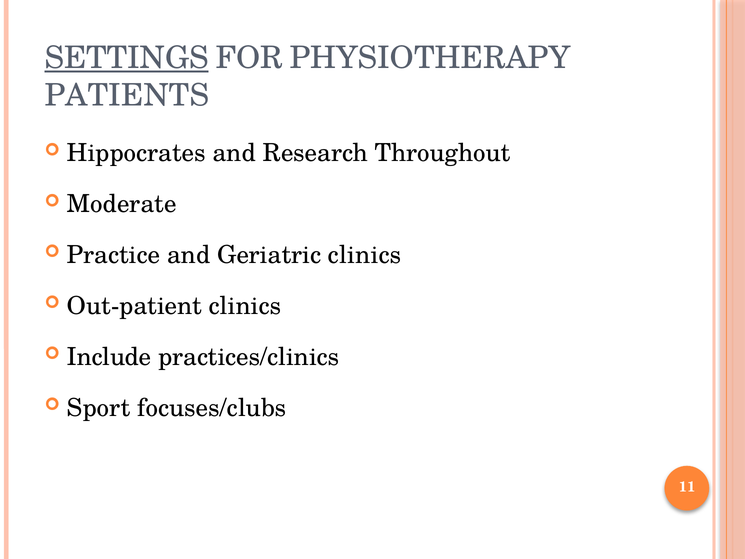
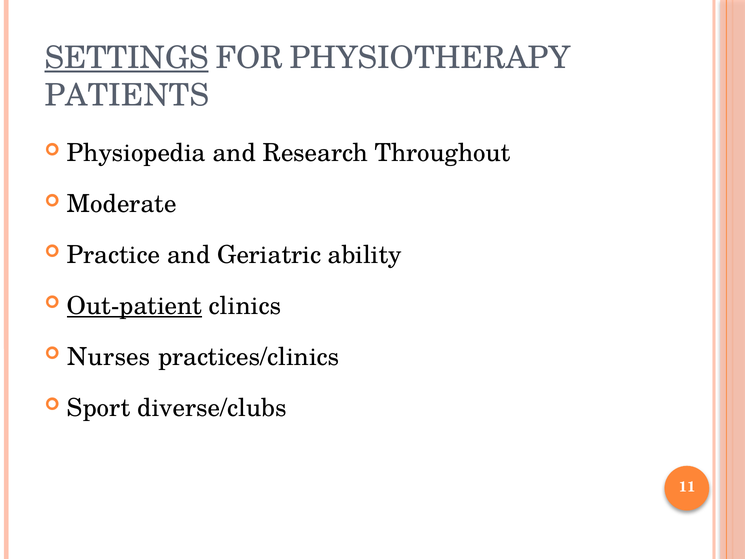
Hippocrates: Hippocrates -> Physiopedia
Geriatric clinics: clinics -> ability
Out-patient underline: none -> present
Include: Include -> Nurses
focuses/clubs: focuses/clubs -> diverse/clubs
